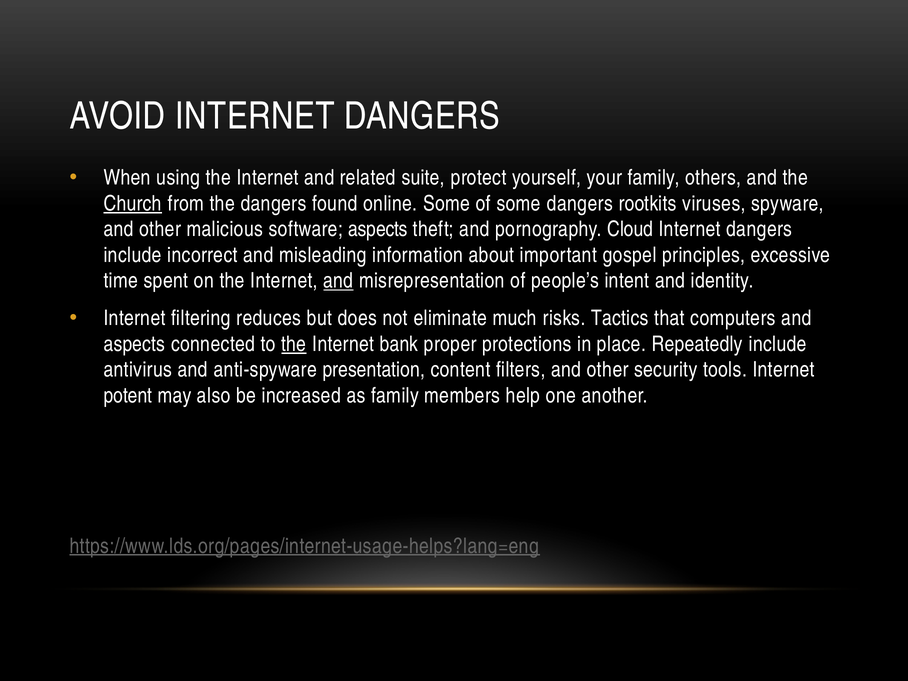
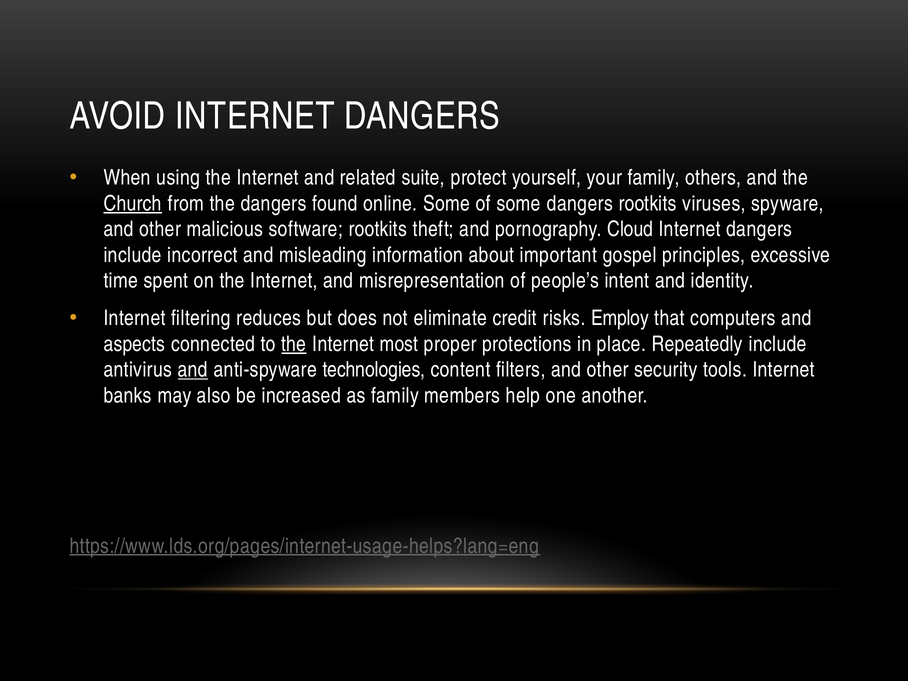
software aspects: aspects -> rootkits
and at (338, 281) underline: present -> none
much: much -> credit
Tactics: Tactics -> Employ
bank: bank -> most
and at (193, 370) underline: none -> present
presentation: presentation -> technologies
potent: potent -> banks
